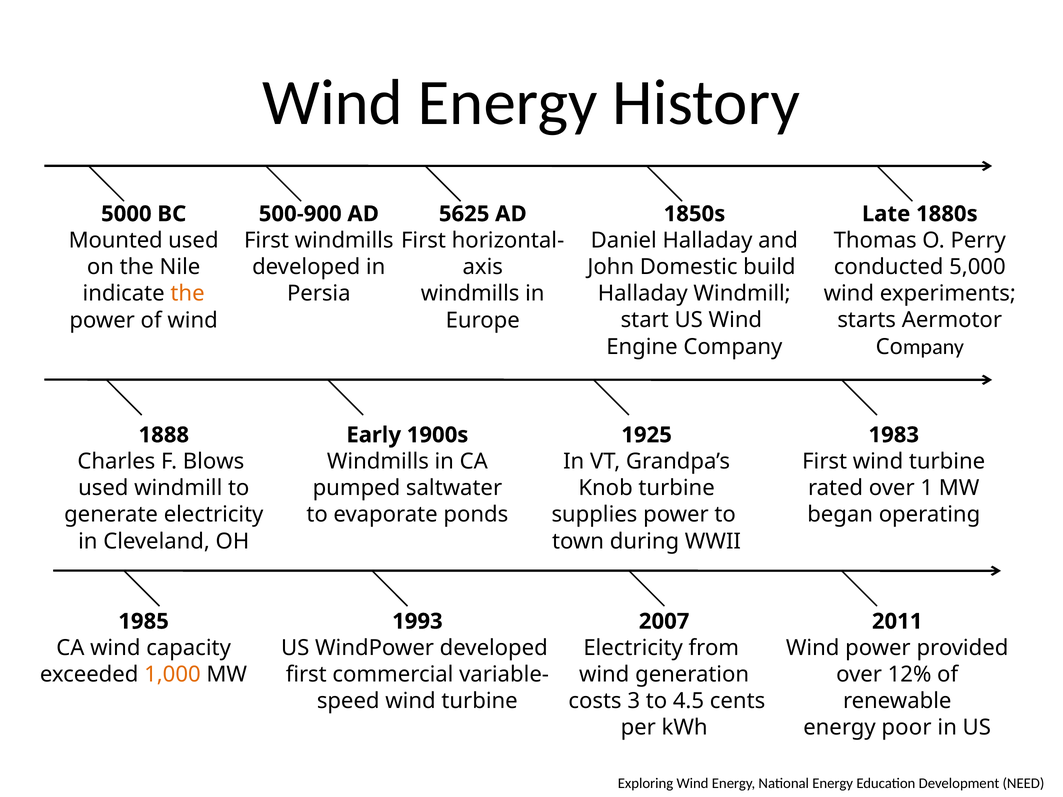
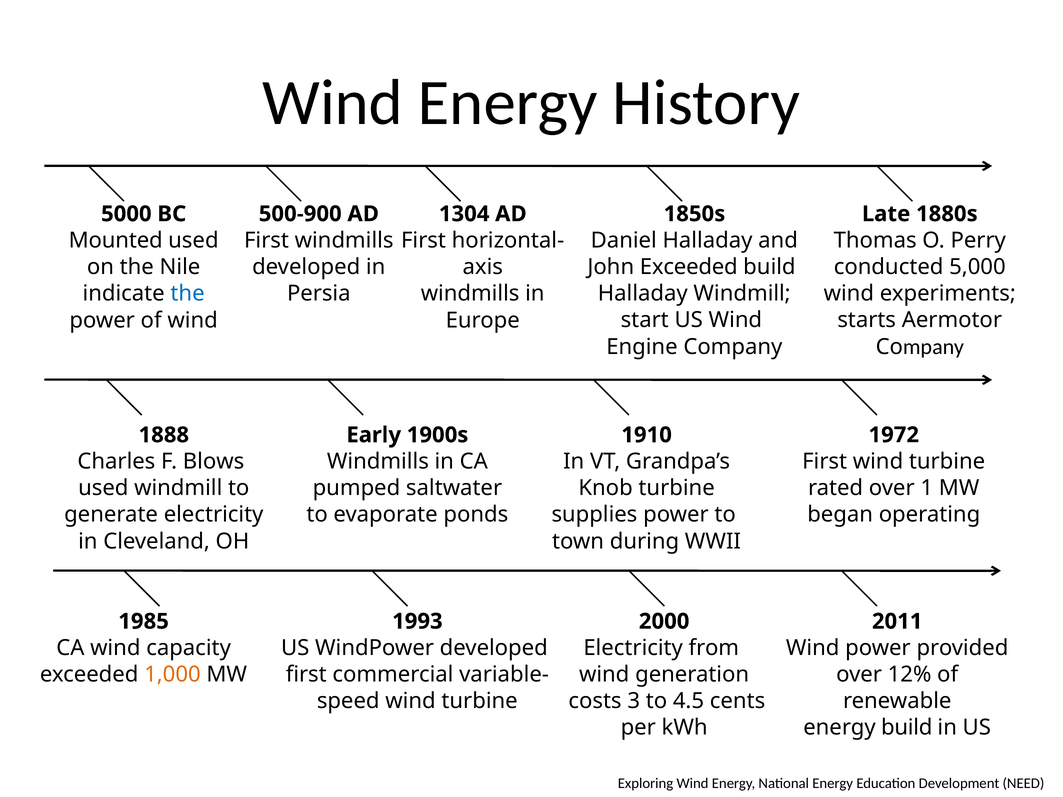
5625: 5625 -> 1304
John Domestic: Domestic -> Exceeded
the at (188, 294) colour: orange -> blue
1983: 1983 -> 1972
1925: 1925 -> 1910
2007: 2007 -> 2000
energy poor: poor -> build
